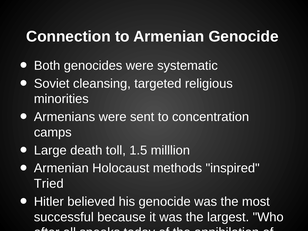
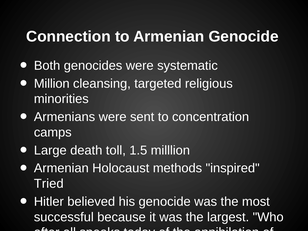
Soviet: Soviet -> Million
